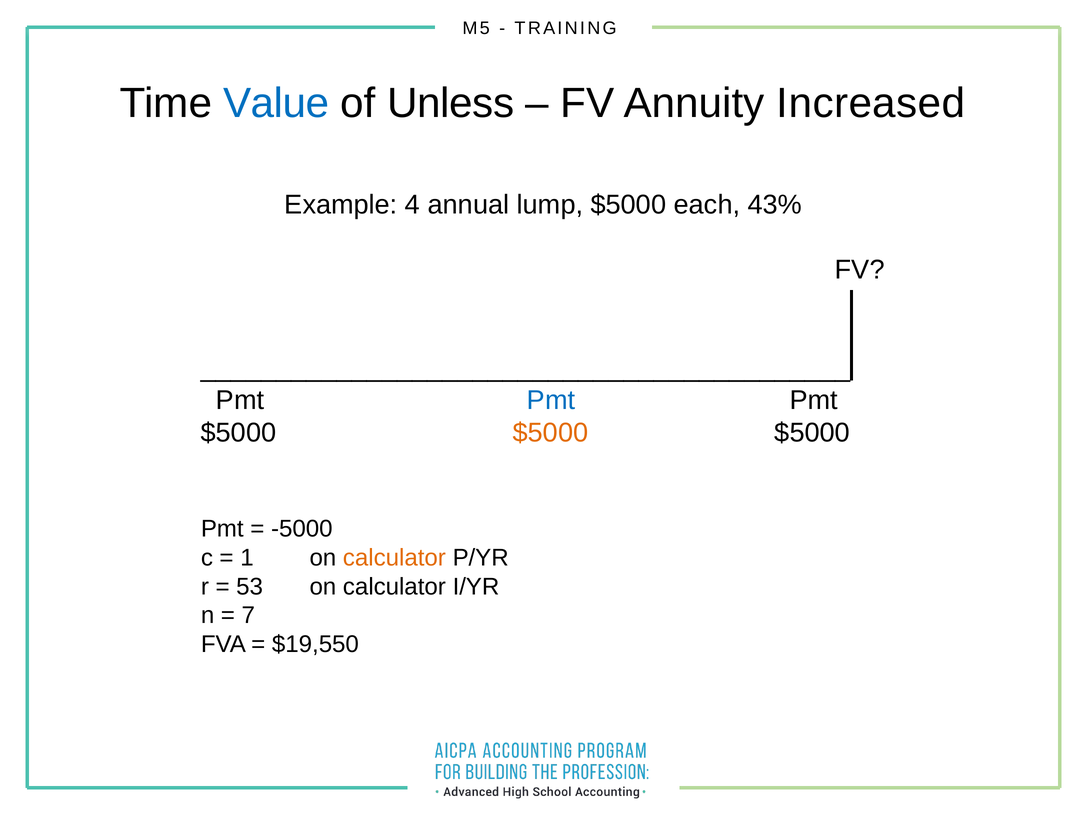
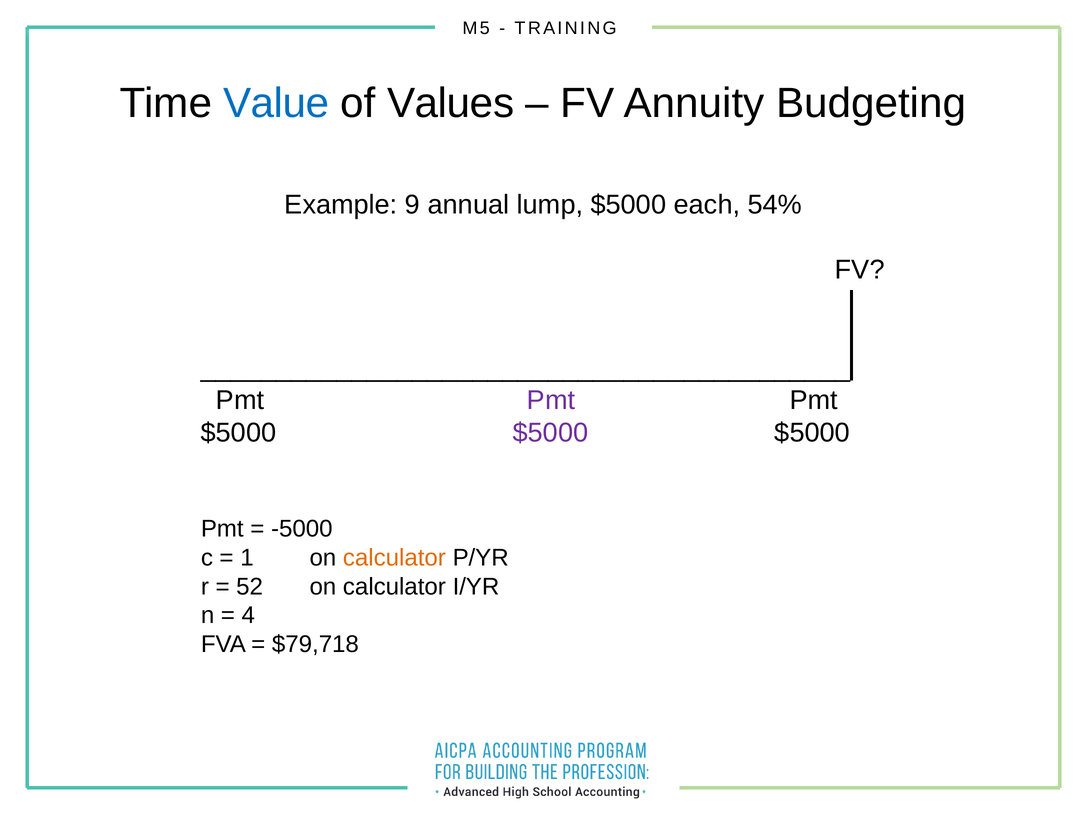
Unless: Unless -> Values
Increased: Increased -> Budgeting
4: 4 -> 9
43%: 43% -> 54%
Pmt at (551, 400) colour: blue -> purple
$5000 at (551, 433) colour: orange -> purple
53: 53 -> 52
7: 7 -> 4
$19,550: $19,550 -> $79,718
